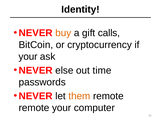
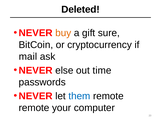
Identity: Identity -> Deleted
calls: calls -> sure
your at (28, 56): your -> mail
them colour: orange -> blue
